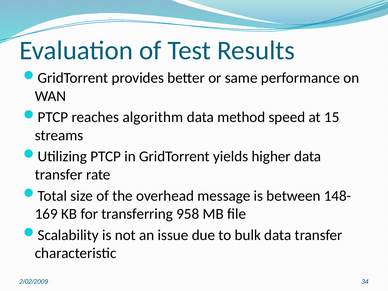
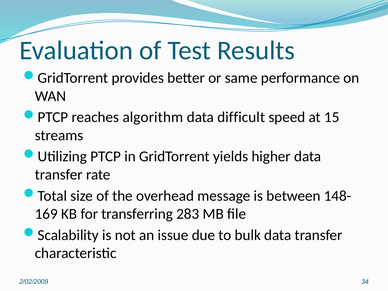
method: method -> difficult
958: 958 -> 283
